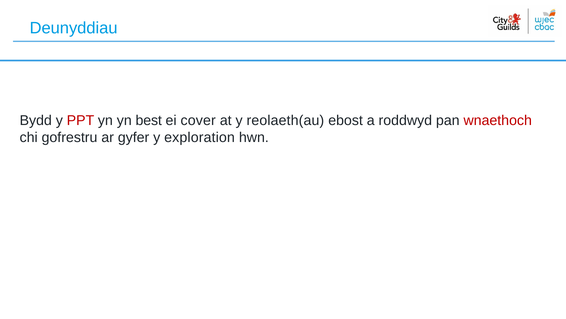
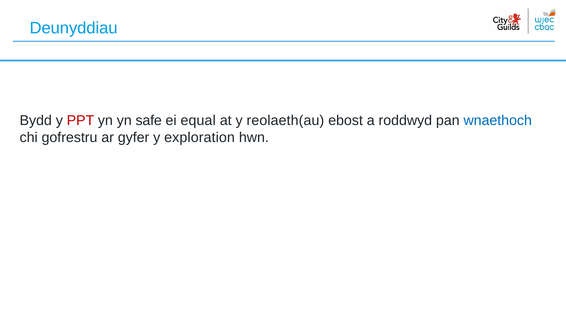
best: best -> safe
cover: cover -> equal
wnaethoch colour: red -> blue
